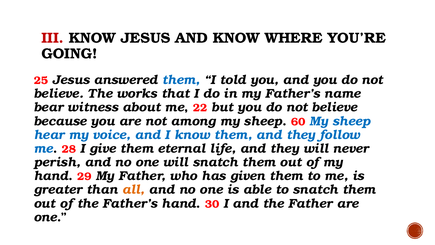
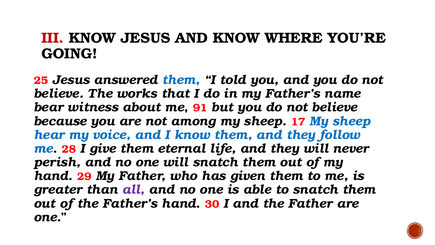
22: 22 -> 91
60: 60 -> 17
all colour: orange -> purple
